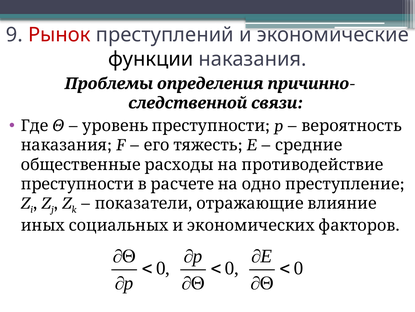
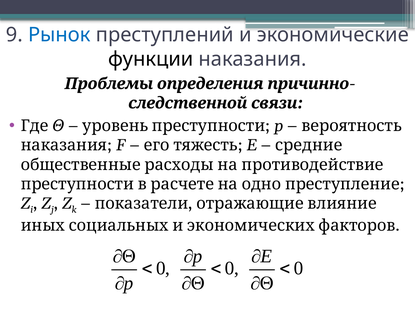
Рынок colour: red -> blue
